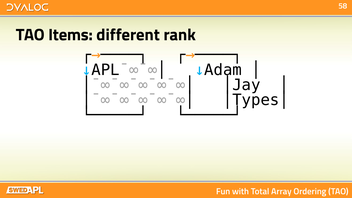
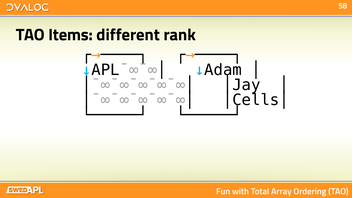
│Types│: │Types│ -> │Cells│
